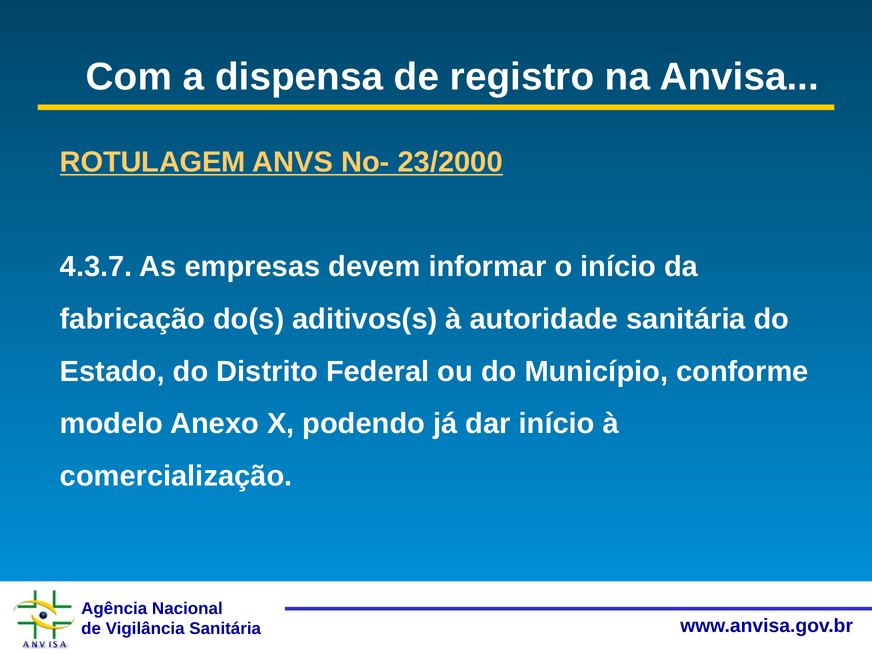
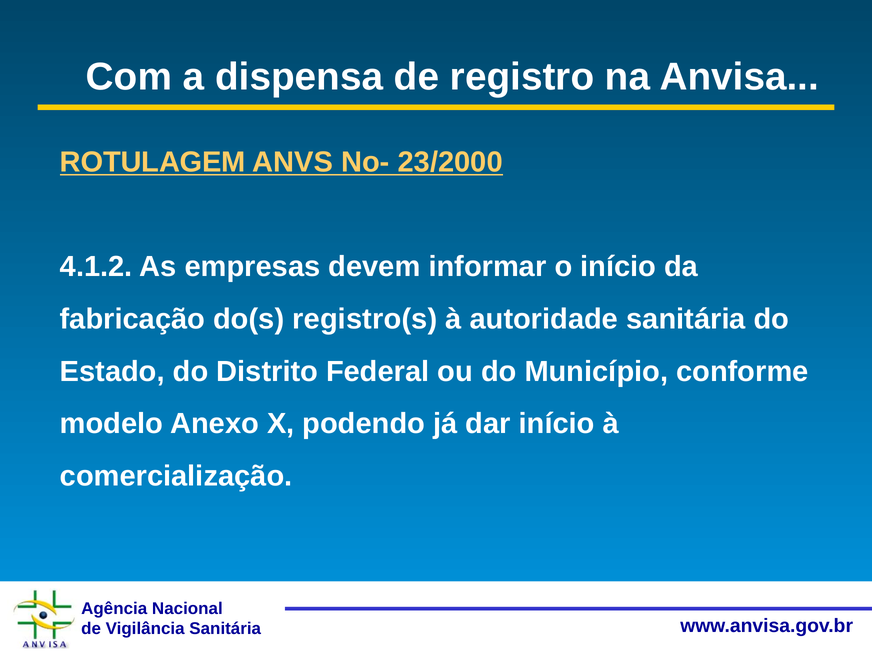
4.3.7: 4.3.7 -> 4.1.2
aditivos(s: aditivos(s -> registro(s
